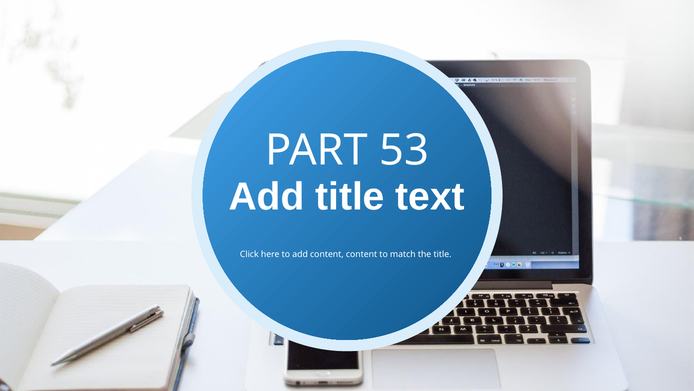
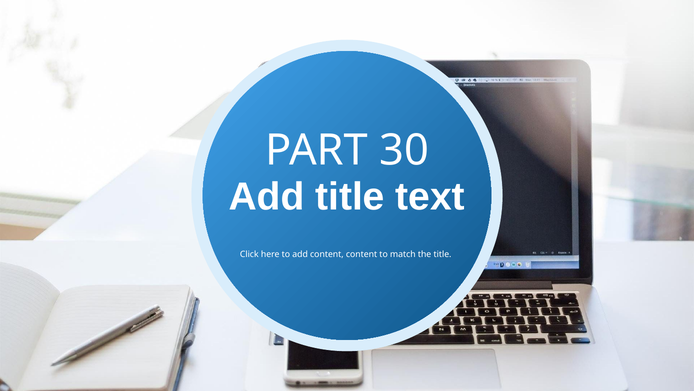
53: 53 -> 30
